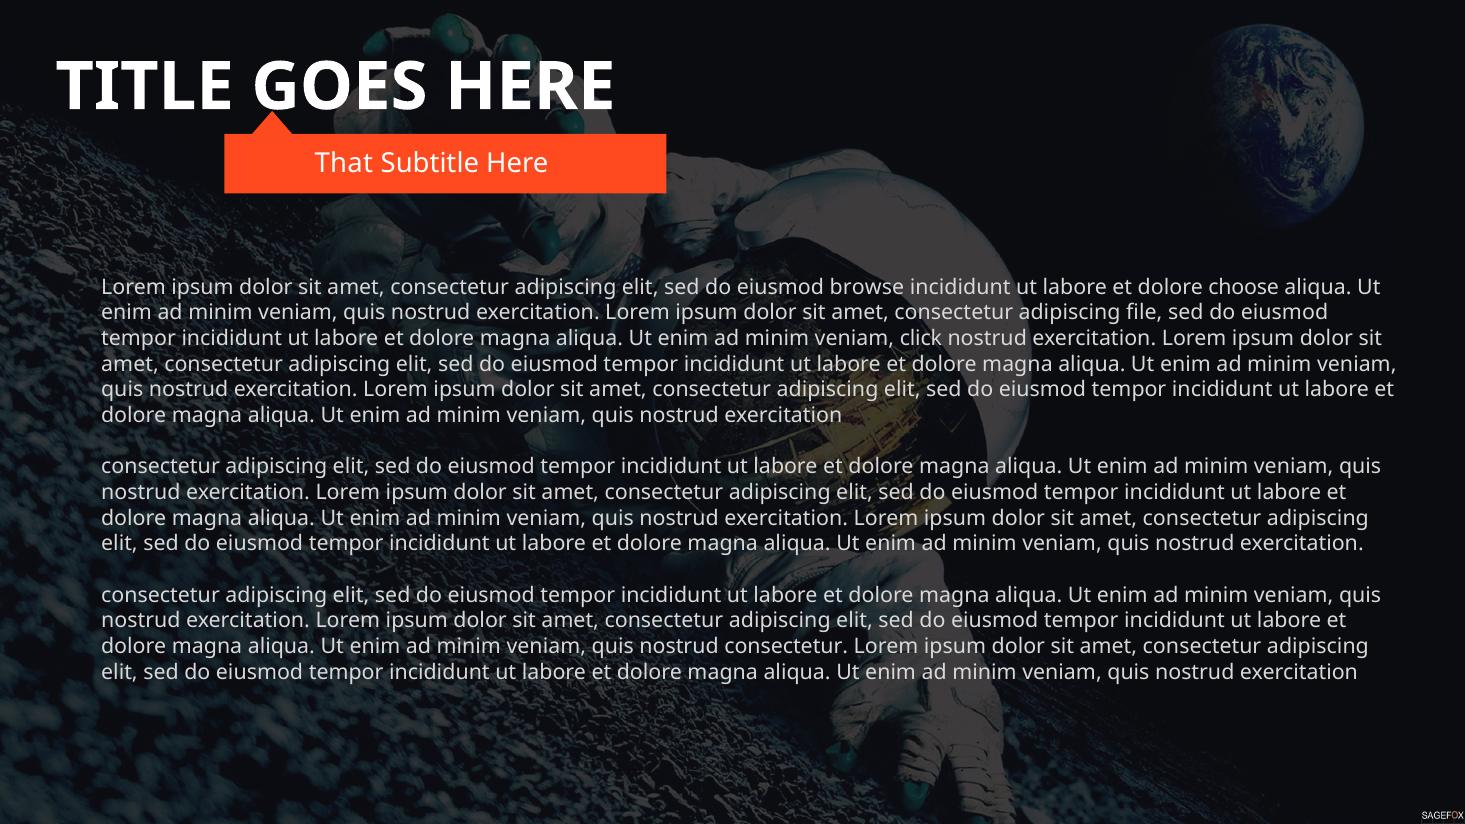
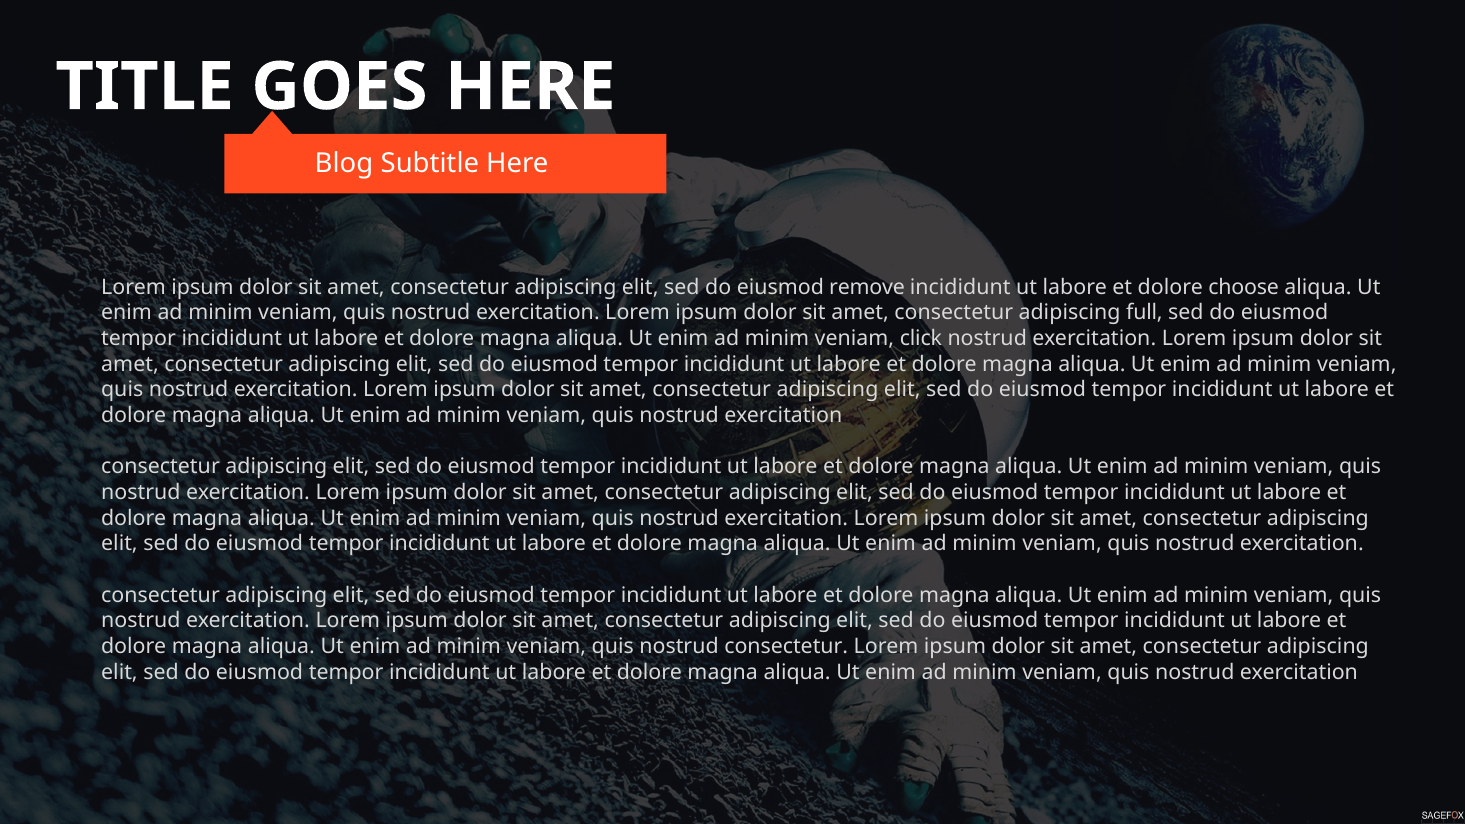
That: That -> Blog
browse: browse -> remove
file: file -> full
